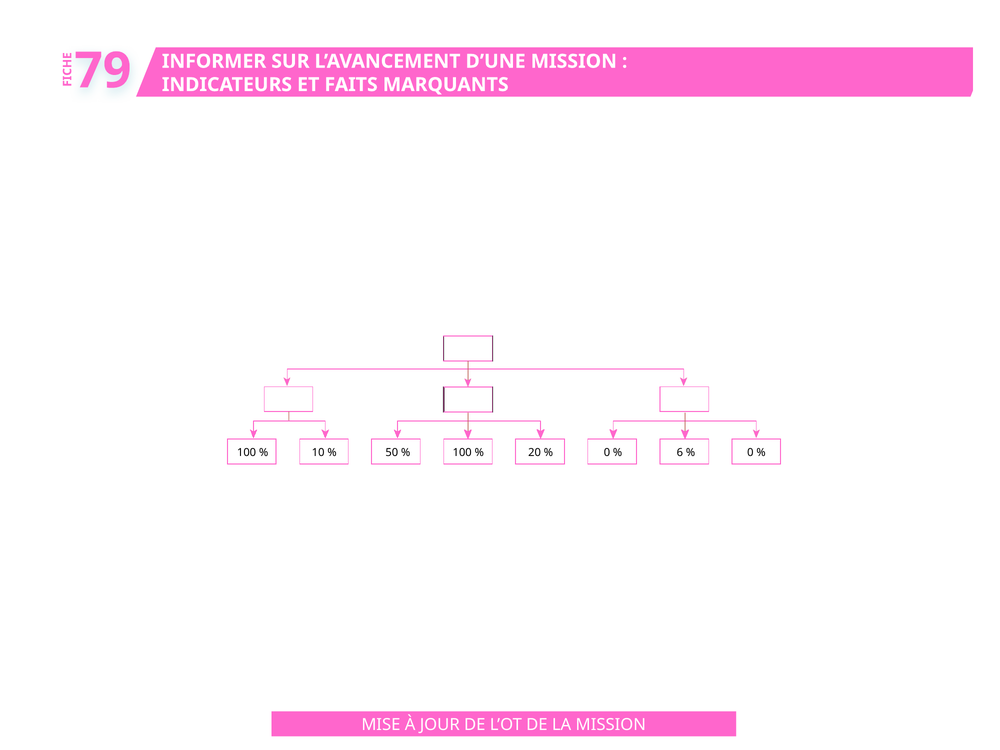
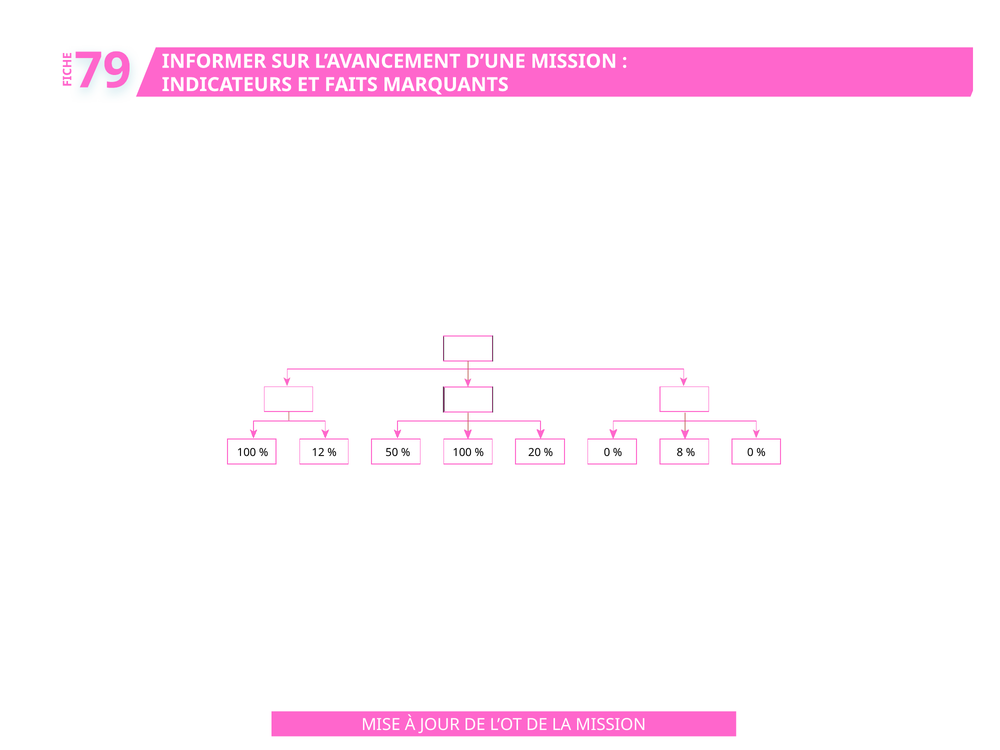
10: 10 -> 12
6: 6 -> 8
